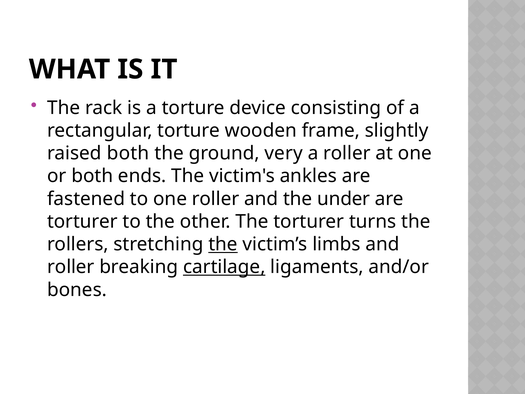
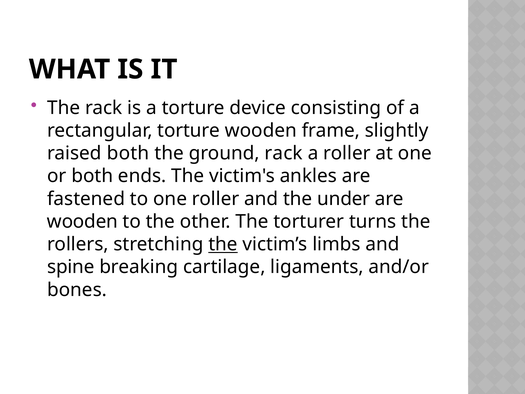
ground very: very -> rack
torturer at (82, 221): torturer -> wooden
roller at (71, 267): roller -> spine
cartilage underline: present -> none
